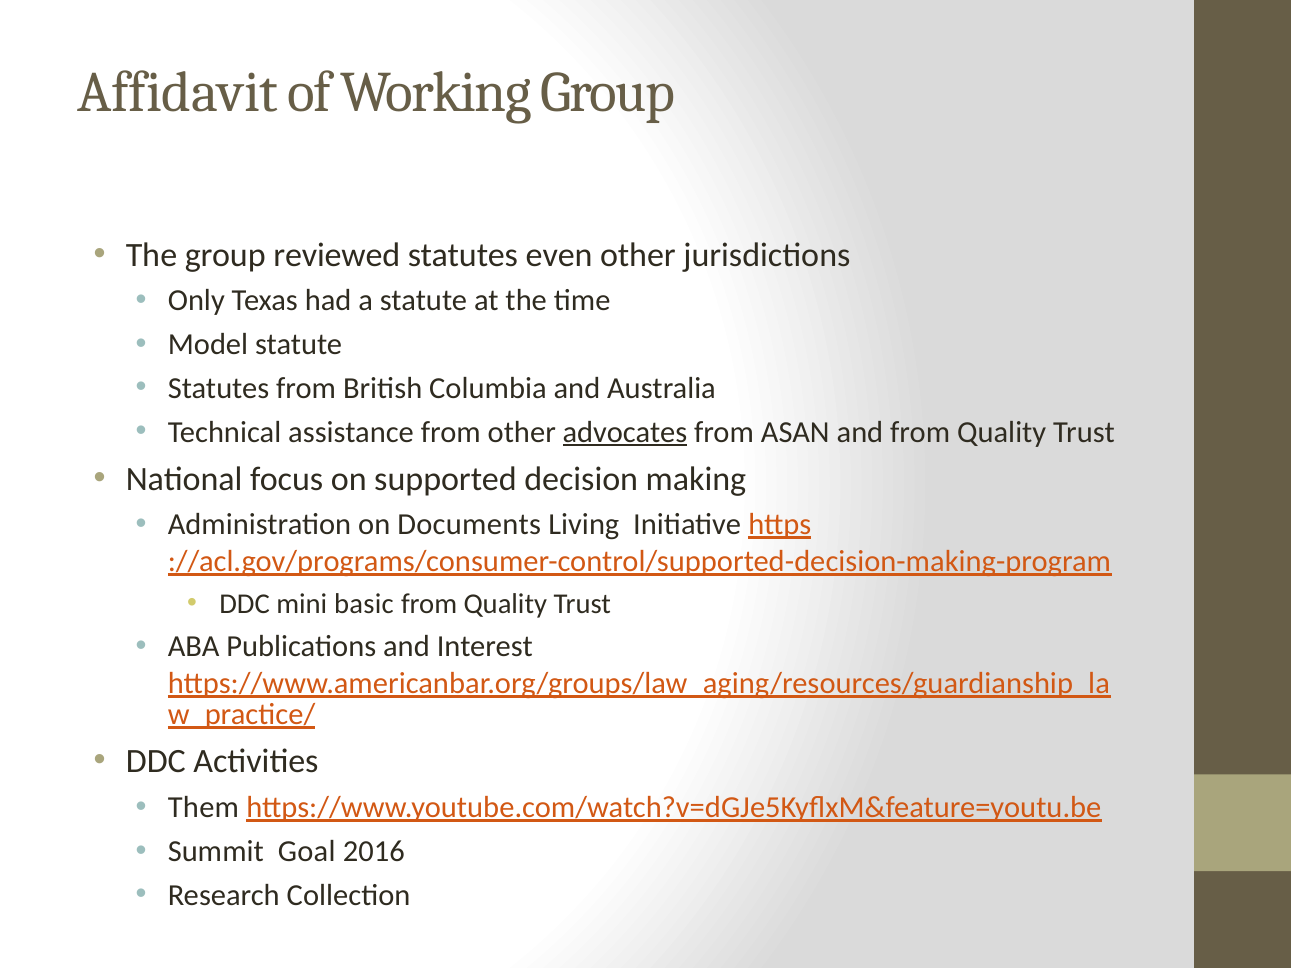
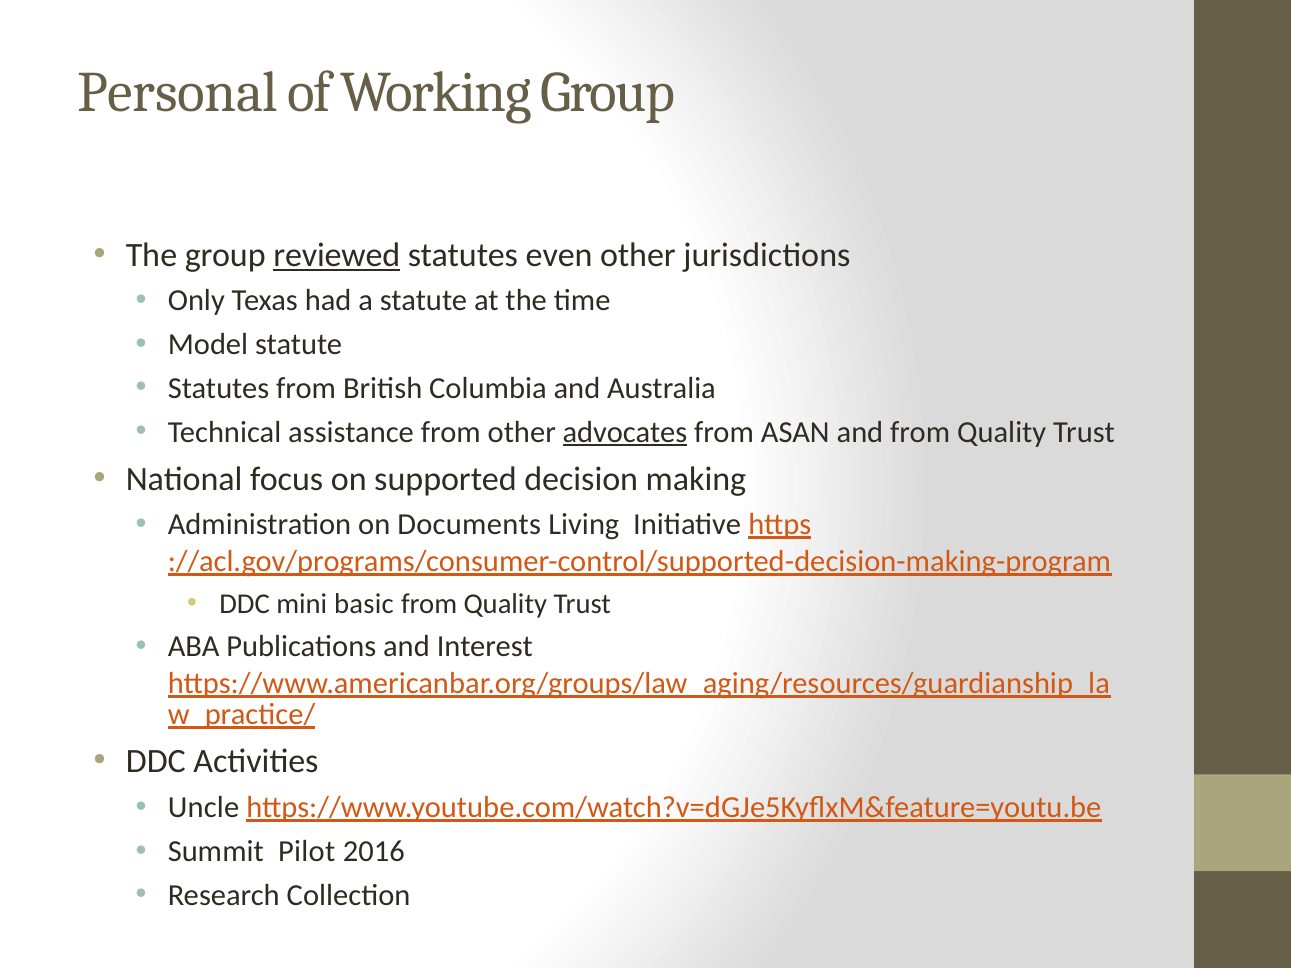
Affidavit: Affidavit -> Personal
reviewed underline: none -> present
Them: Them -> Uncle
Goal: Goal -> Pilot
